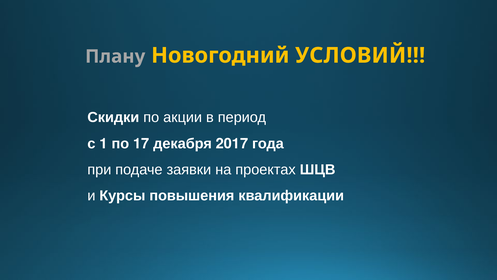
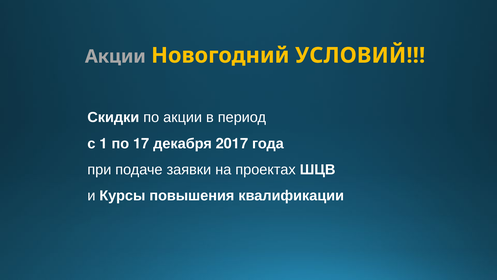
Плану at (115, 56): Плану -> Акции
